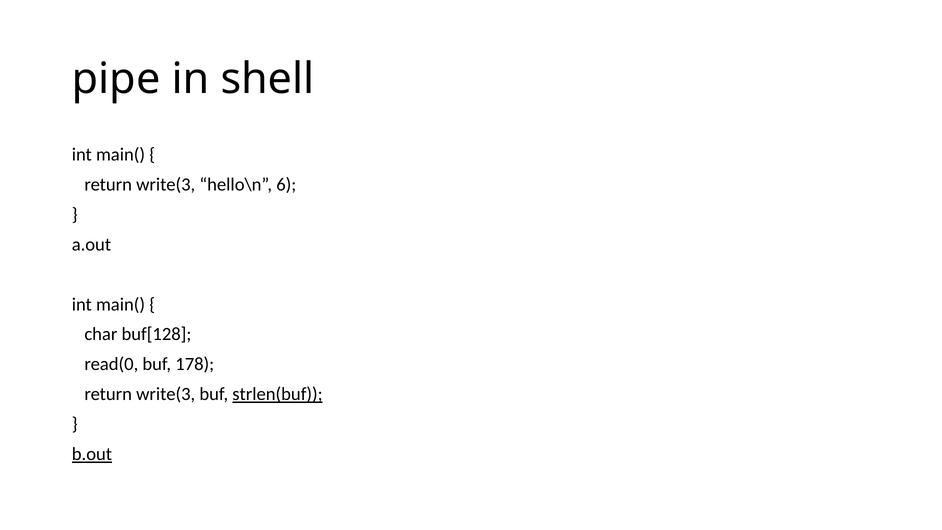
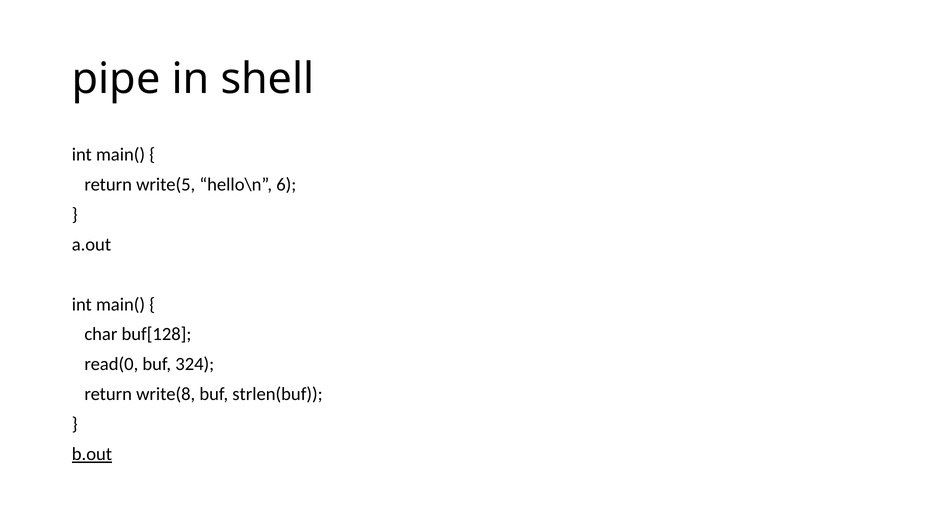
write(3 at (166, 184): write(3 -> write(5
178: 178 -> 324
write(3 at (166, 394): write(3 -> write(8
strlen(buf underline: present -> none
